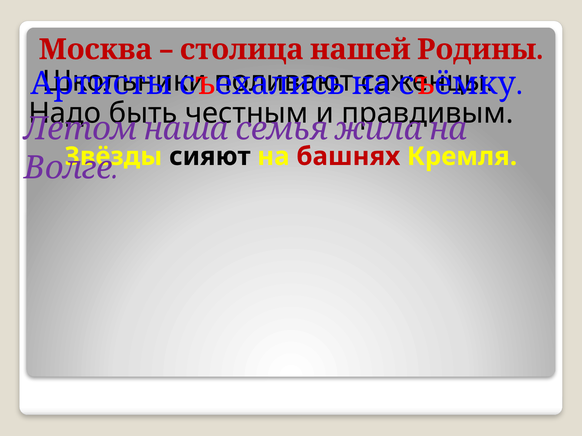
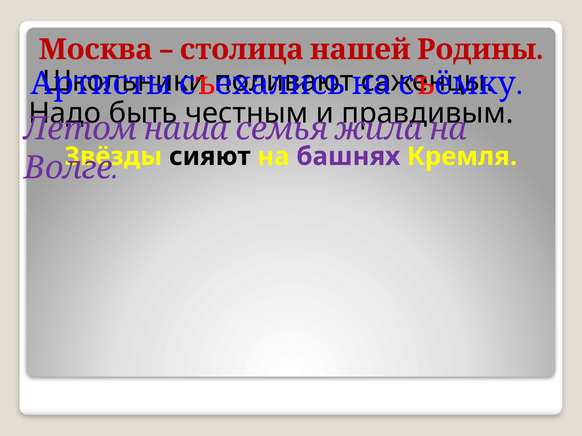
башнях colour: red -> purple
